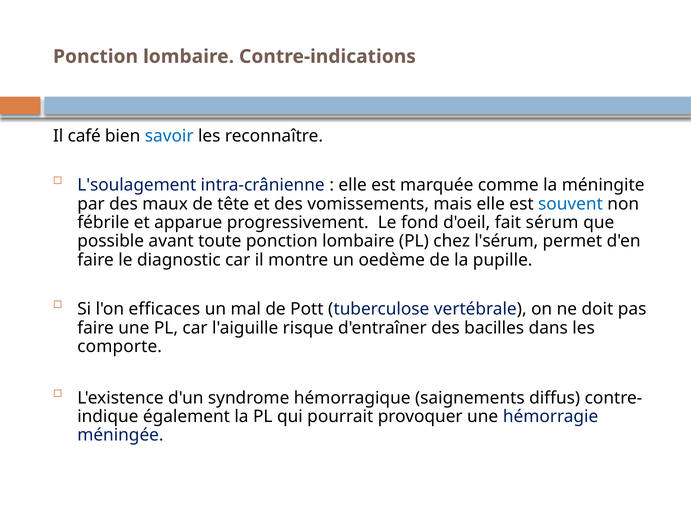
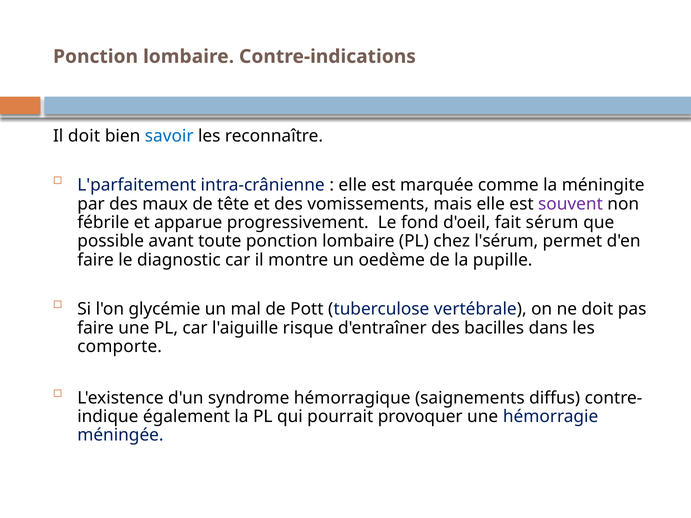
Il café: café -> doit
L'soulagement: L'soulagement -> L'parfaitement
souvent colour: blue -> purple
efficaces: efficaces -> glycémie
